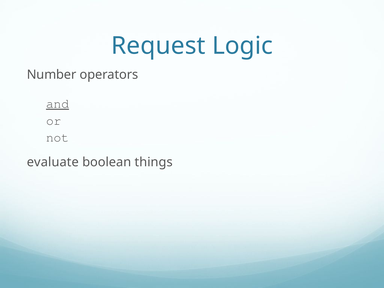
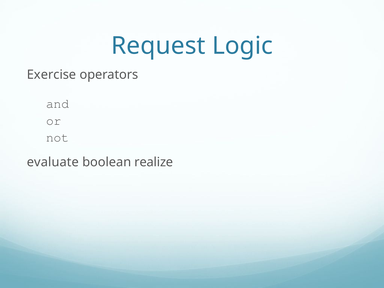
Number: Number -> Exercise
and underline: present -> none
things: things -> realize
